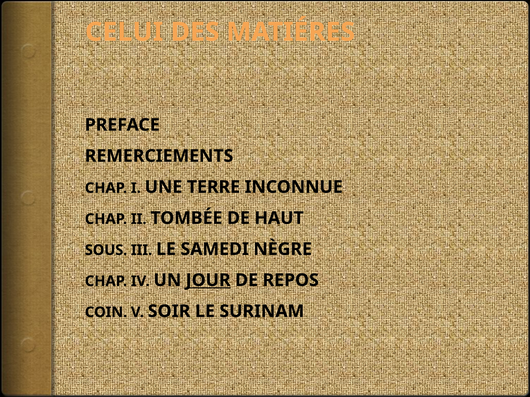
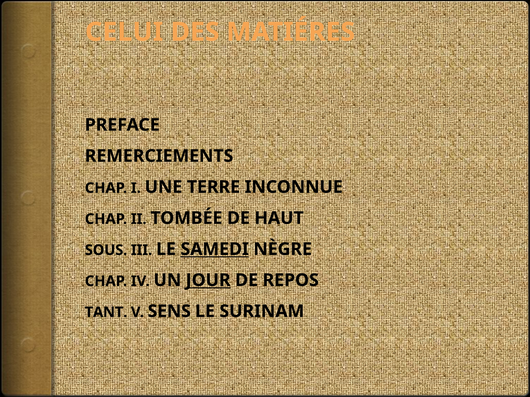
SAMEDI underline: none -> present
COIN: COIN -> TANT
SOIR: SOIR -> SENS
